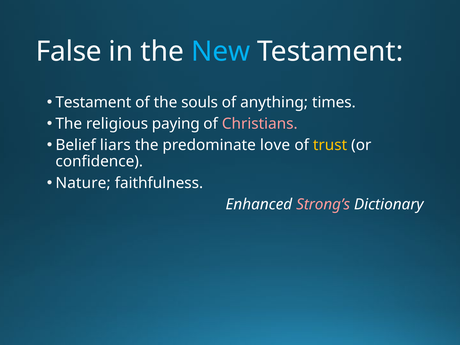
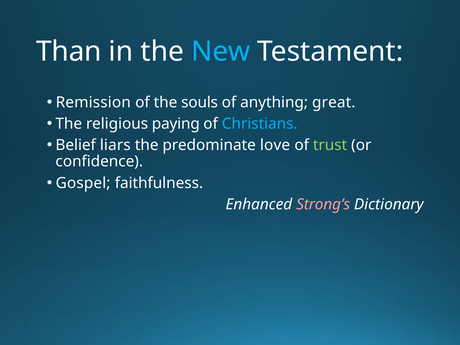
False: False -> Than
Testament at (93, 102): Testament -> Remission
times: times -> great
Christians colour: pink -> light blue
trust colour: yellow -> light green
Nature: Nature -> Gospel
